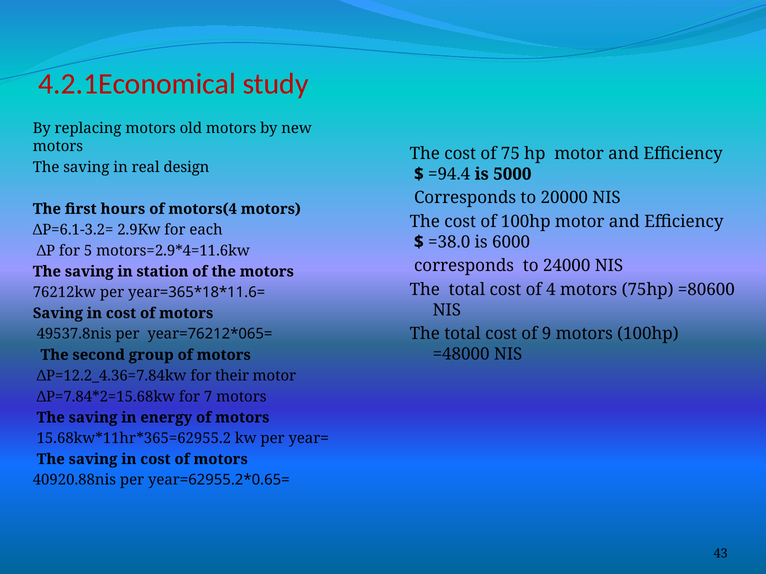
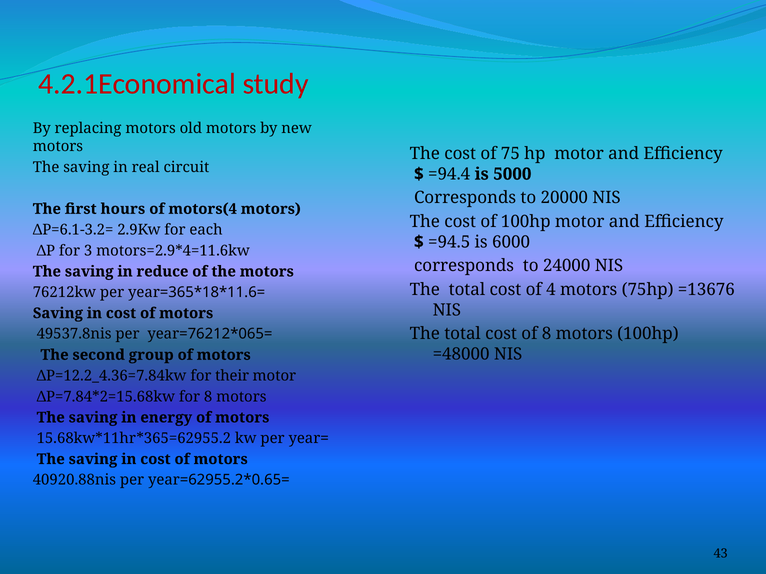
design: design -> circuit
=38.0: =38.0 -> =94.5
5: 5 -> 3
station: station -> reduce
=80600: =80600 -> =13676
of 9: 9 -> 8
for 7: 7 -> 8
